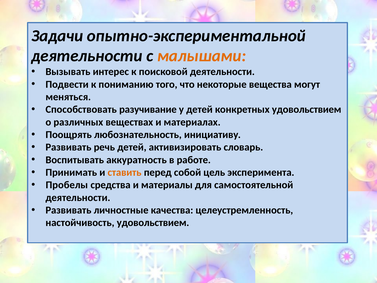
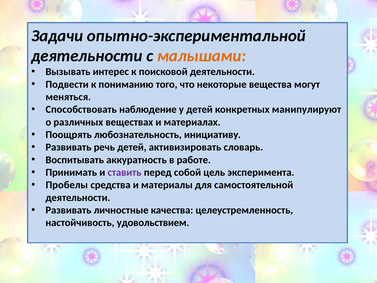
разучивание: разучивание -> наблюдение
конкретных удовольствием: удовольствием -> манипулируют
ставить colour: orange -> purple
